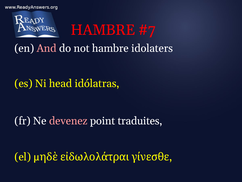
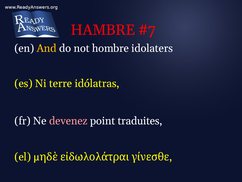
And colour: pink -> yellow
not hambre: hambre -> hombre
head: head -> terre
